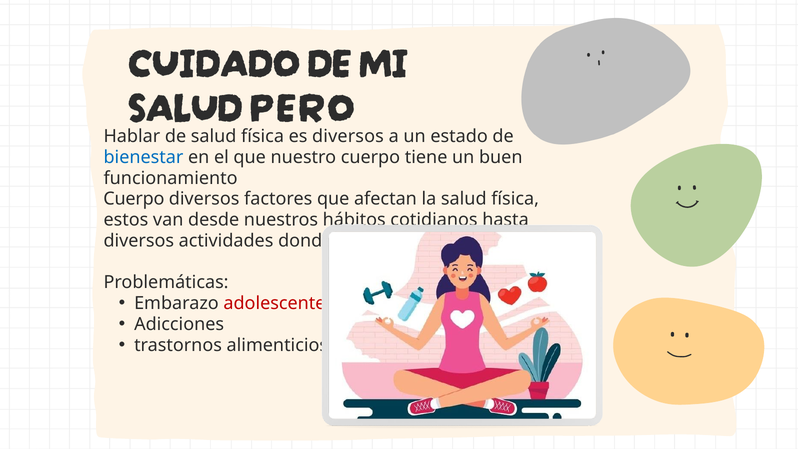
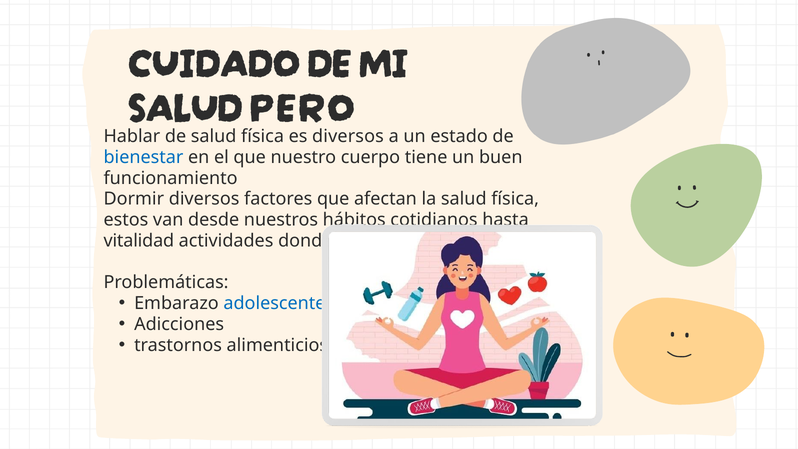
Cuerpo at (134, 199): Cuerpo -> Dormir
diversos at (139, 241): diversos -> vitalidad
adolescente colour: red -> blue
